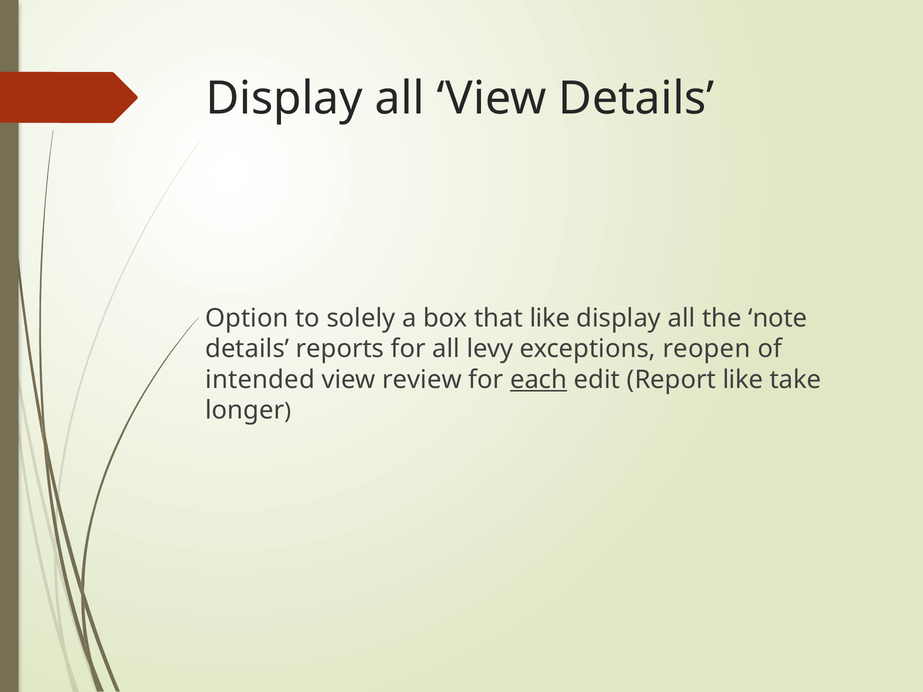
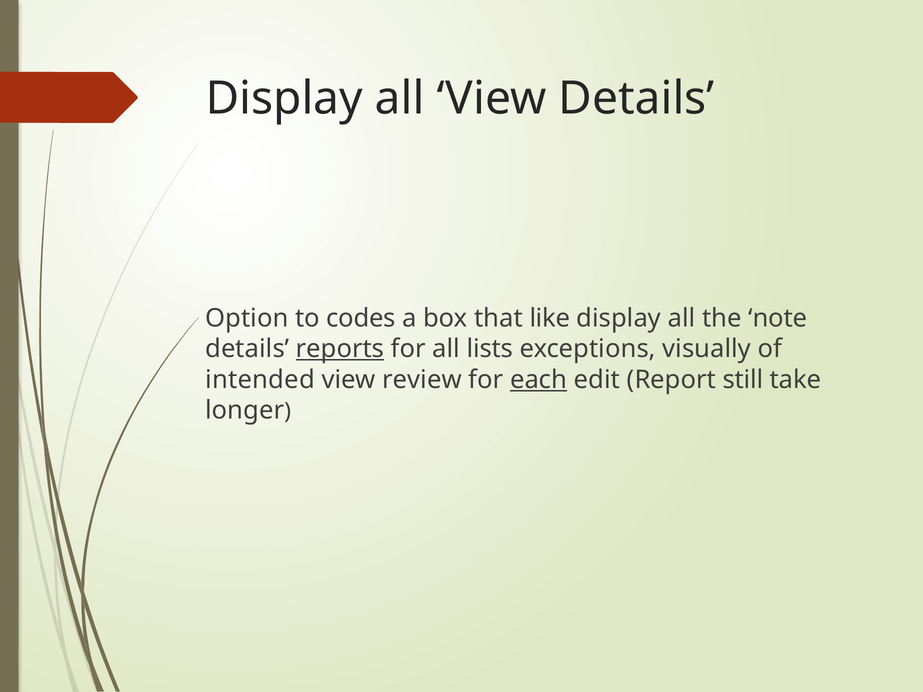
solely: solely -> codes
reports underline: none -> present
levy: levy -> lists
reopen: reopen -> visually
Report like: like -> still
